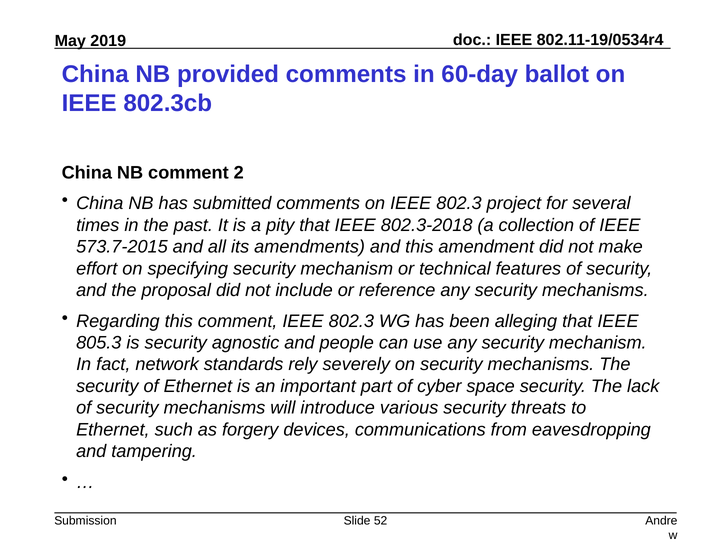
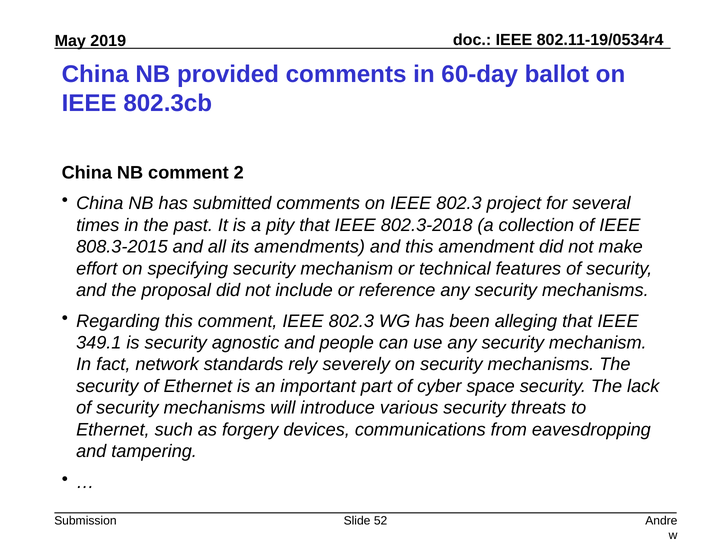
573.7-2015: 573.7-2015 -> 808.3-2015
805.3: 805.3 -> 349.1
